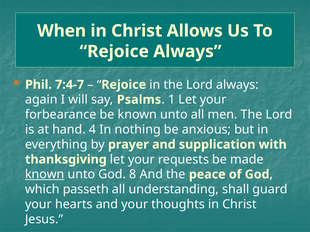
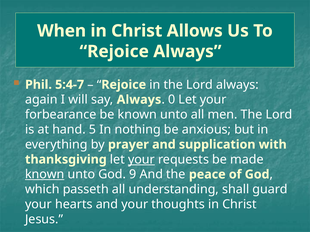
7:4-7: 7:4-7 -> 5:4-7
say Psalms: Psalms -> Always
1: 1 -> 0
4: 4 -> 5
your at (141, 160) underline: none -> present
8: 8 -> 9
